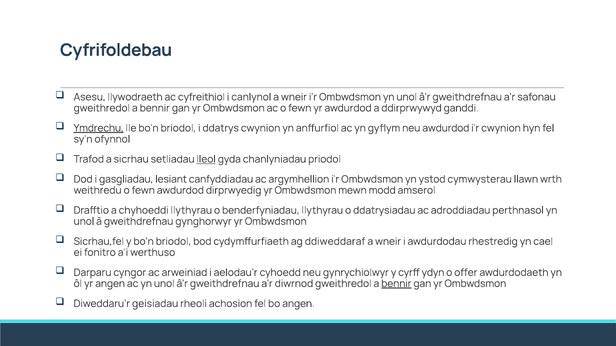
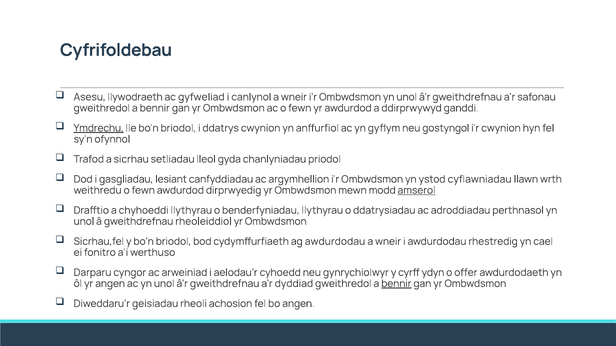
cyfreithiol: cyfreithiol -> gyfweliad
neu awdurdod: awdurdod -> gostyngol
lleol underline: present -> none
cymwysterau: cymwysterau -> cyflawniadau
amserol underline: none -> present
gynghorwyr: gynghorwyr -> rheoleiddiol
ag ddiweddaraf: ddiweddaraf -> awdurdodau
diwrnod: diwrnod -> dyddiad
